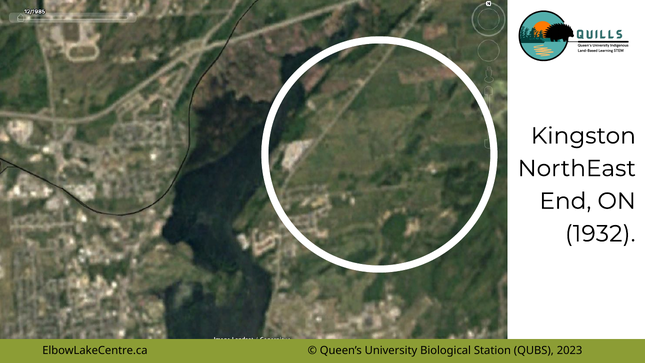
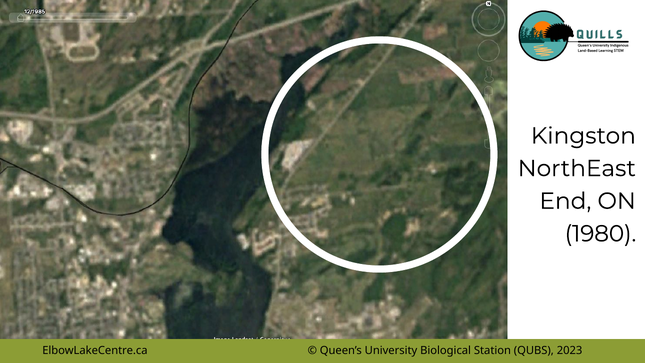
1932: 1932 -> 1980
